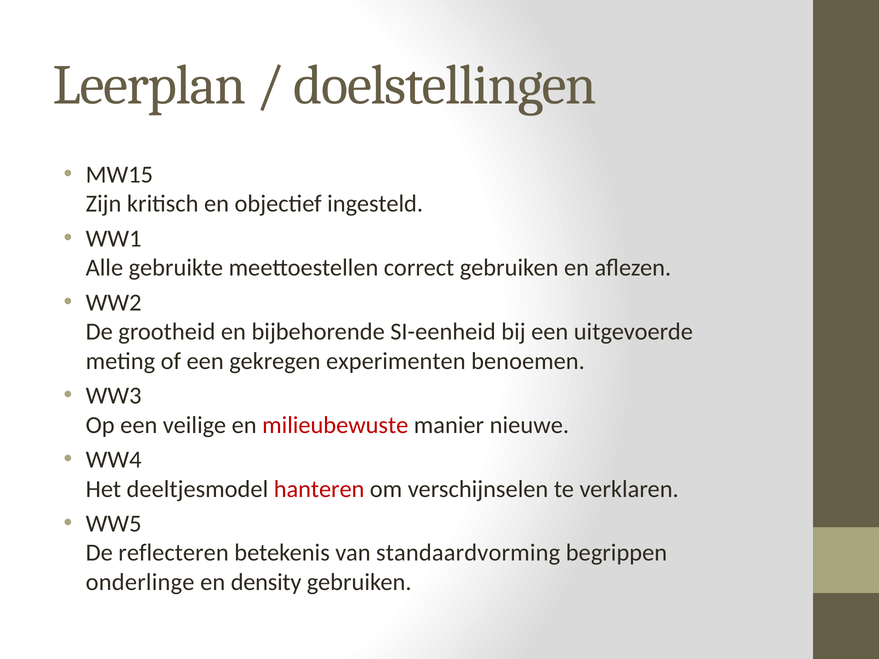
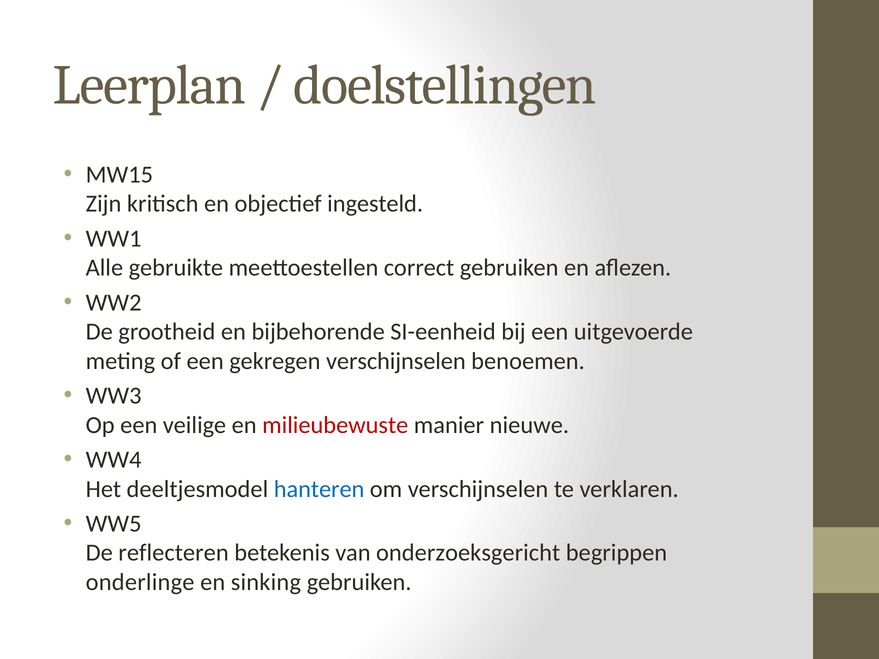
gekregen experimenten: experimenten -> verschijnselen
hanteren colour: red -> blue
standaardvorming: standaardvorming -> onderzoeksgericht
density: density -> sinking
